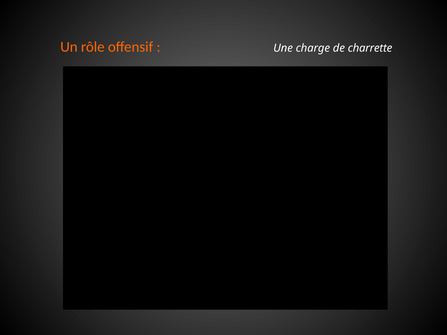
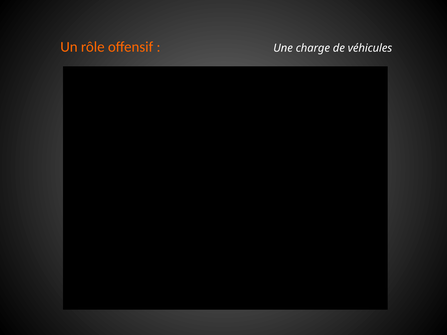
charrette: charrette -> véhicules
